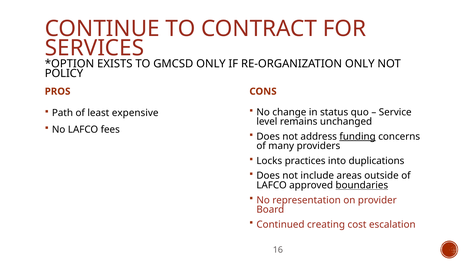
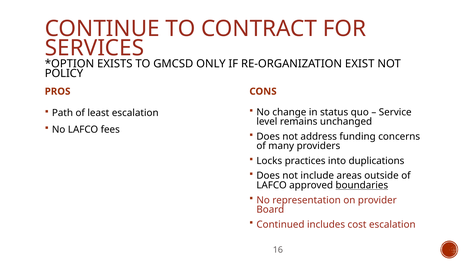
RE-ORGANIZATION ONLY: ONLY -> EXIST
least expensive: expensive -> escalation
funding underline: present -> none
creating: creating -> includes
